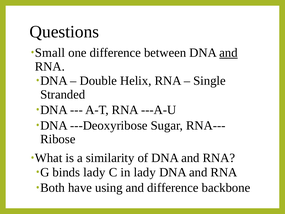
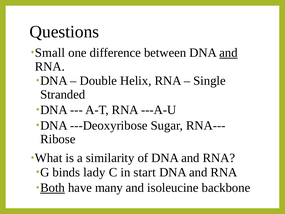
in lady: lady -> start
Both underline: none -> present
using: using -> many
and difference: difference -> isoleucine
